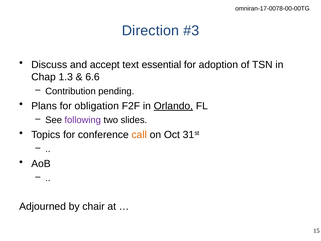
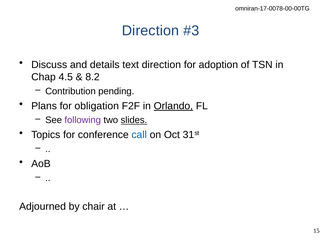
accept: accept -> details
text essential: essential -> direction
1.3: 1.3 -> 4.5
6.6: 6.6 -> 8.2
slides underline: none -> present
call colour: orange -> blue
